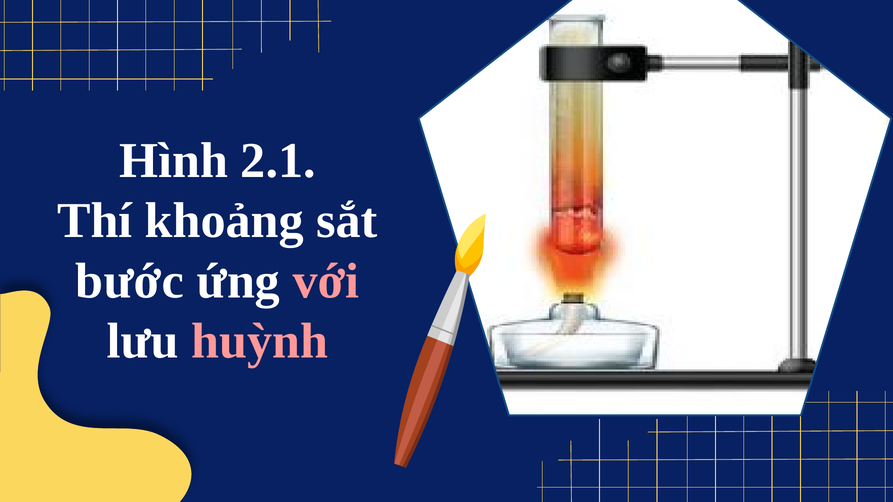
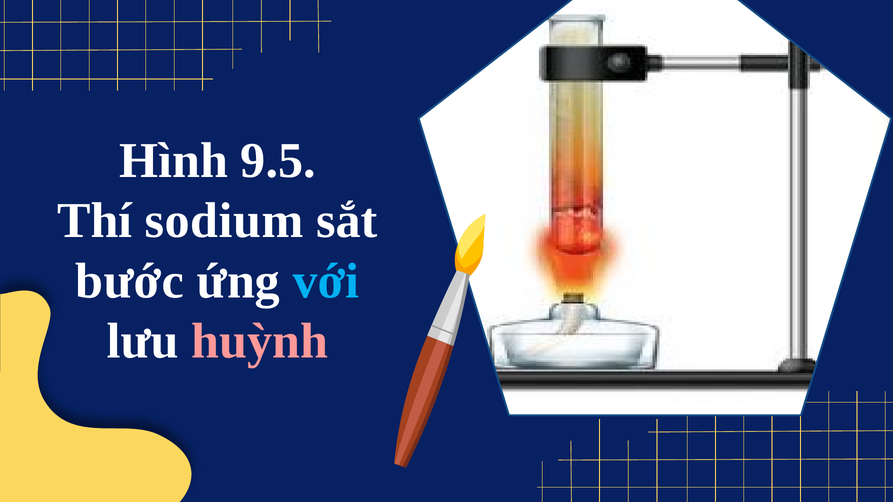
2.1: 2.1 -> 9.5
khoảng: khoảng -> sodium
với colour: pink -> light blue
